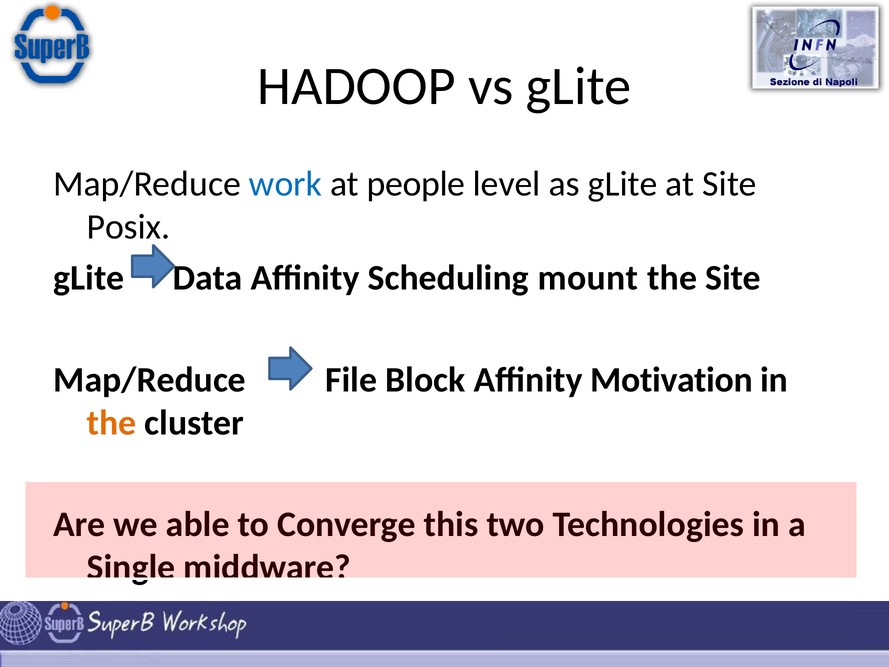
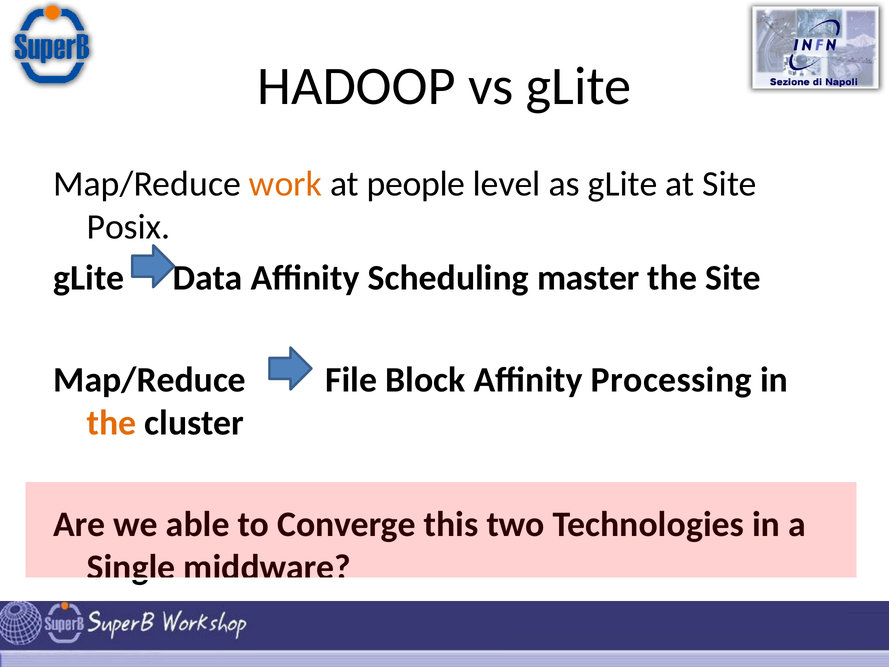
work colour: blue -> orange
mount: mount -> master
Motivation: Motivation -> Processing
